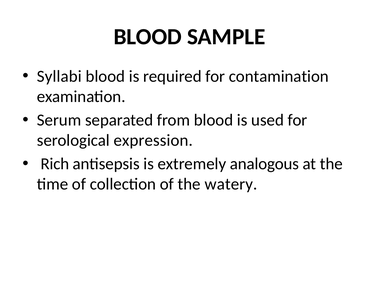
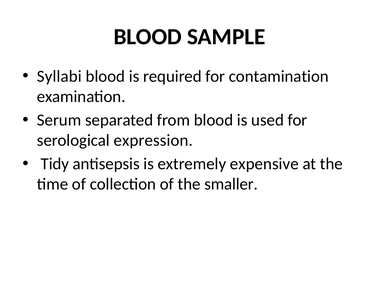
Rich: Rich -> Tidy
analogous: analogous -> expensive
watery: watery -> smaller
